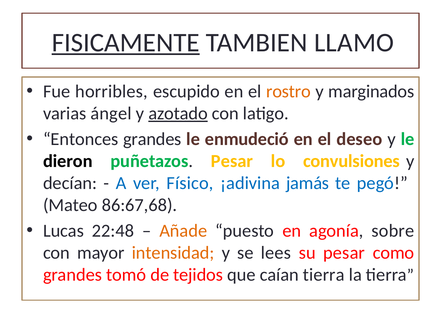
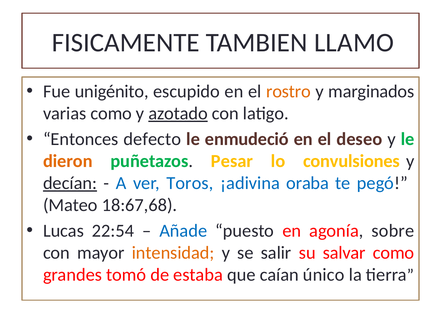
FISICAMENTE underline: present -> none
horribles: horribles -> unigénito
varias ángel: ángel -> como
Entonces grandes: grandes -> defecto
dieron colour: black -> orange
decían underline: none -> present
Físico: Físico -> Toros
jamás: jamás -> oraba
86:67,68: 86:67,68 -> 18:67,68
22:48: 22:48 -> 22:54
Añade colour: orange -> blue
lees: lees -> salir
su pesar: pesar -> salvar
tejidos: tejidos -> estaba
caían tierra: tierra -> único
